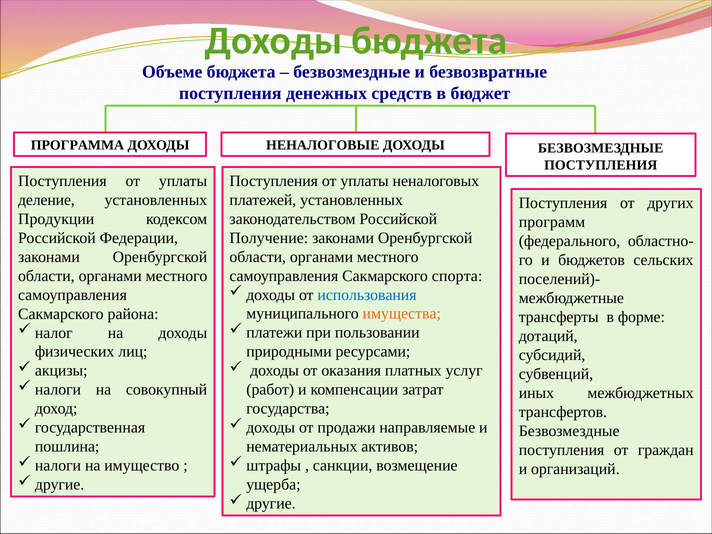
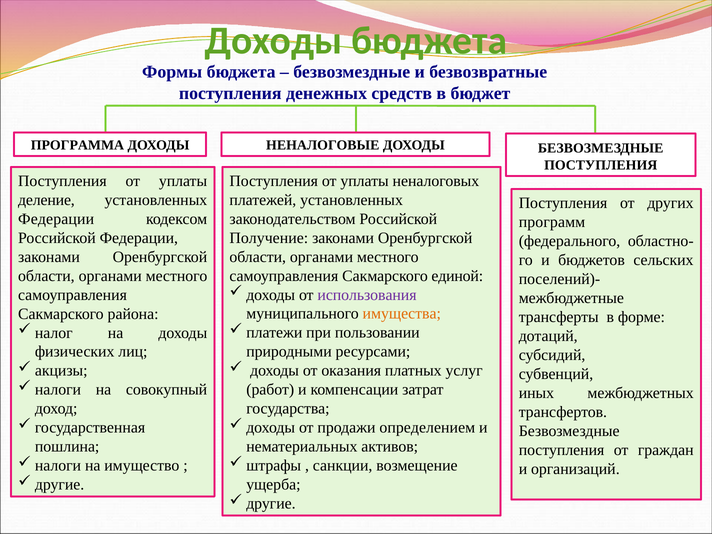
Объеме: Объеме -> Формы
Продукции at (56, 219): Продукции -> Федерации
спорта: спорта -> единой
использования colour: blue -> purple
направляемые: направляемые -> определением
